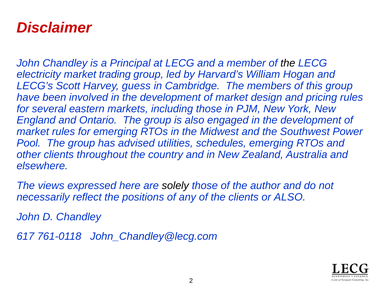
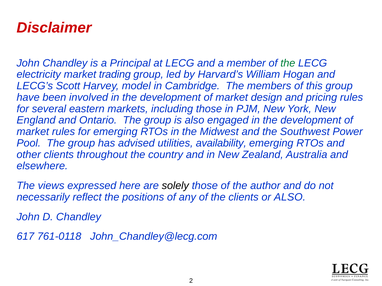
the at (288, 63) colour: black -> green
guess: guess -> model
schedules: schedules -> availability
